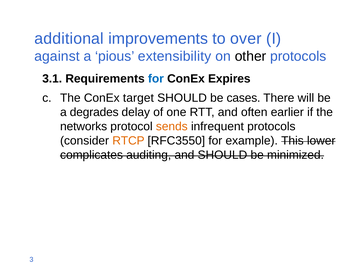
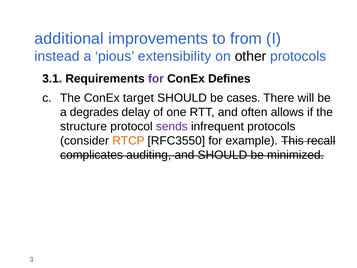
over: over -> from
against: against -> instead
for at (156, 79) colour: blue -> purple
Expires: Expires -> Defines
earlier: earlier -> allows
networks: networks -> structure
sends colour: orange -> purple
lower: lower -> recall
